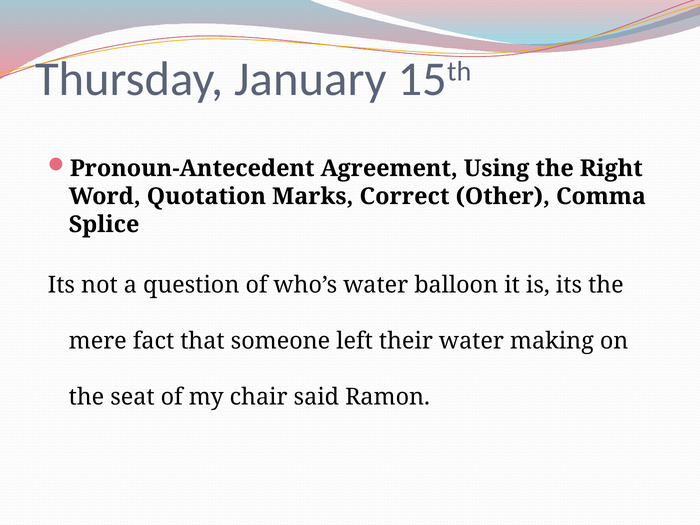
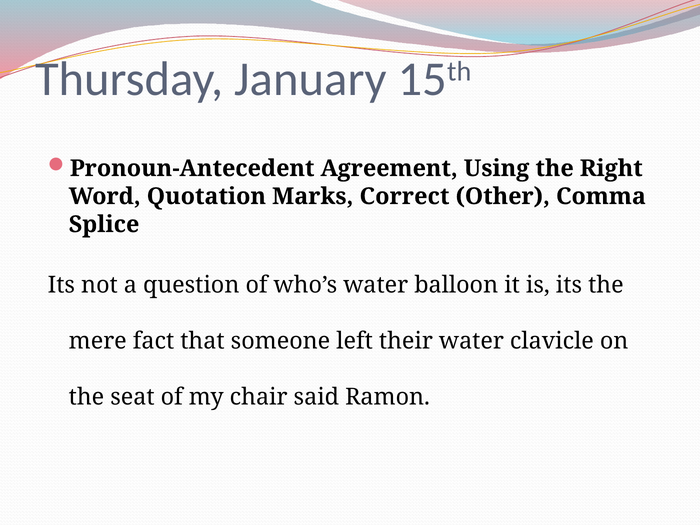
making: making -> clavicle
